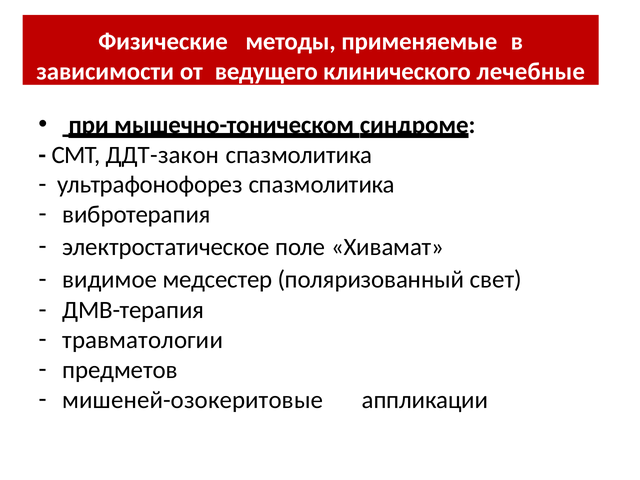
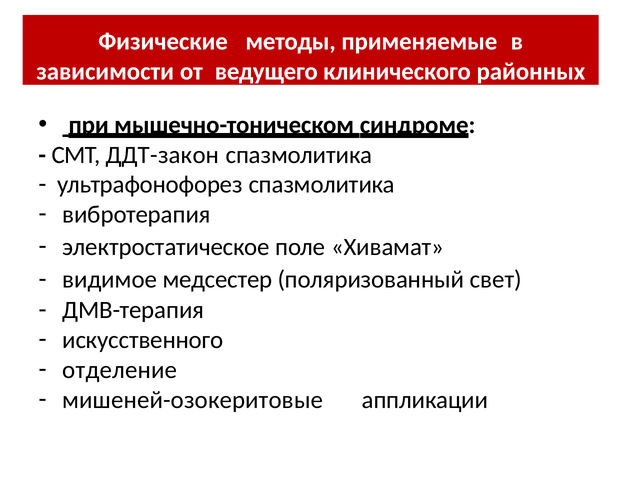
лечебные: лечебные -> районных
травматологии: травматологии -> искусственного
предметов: предметов -> отделение
